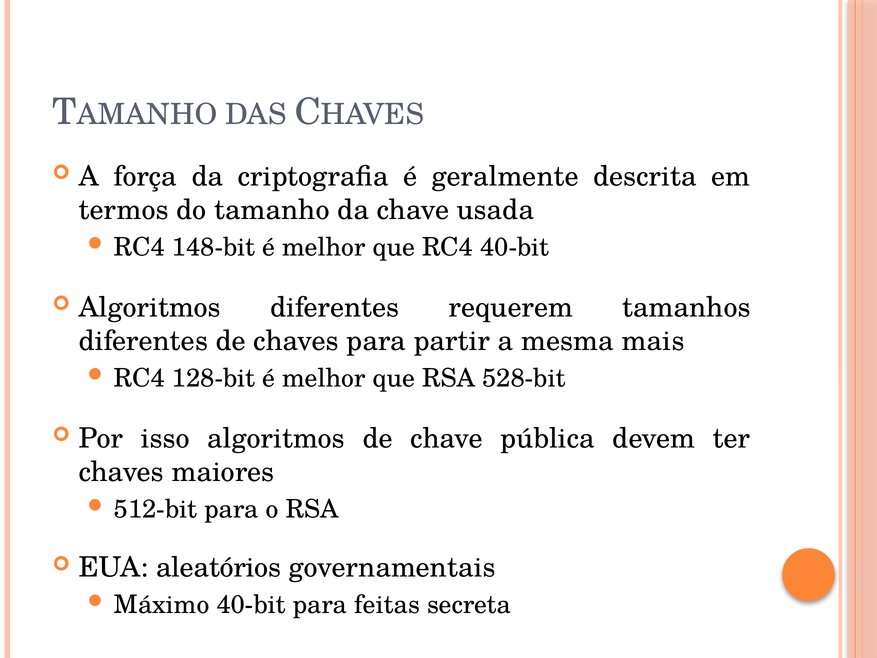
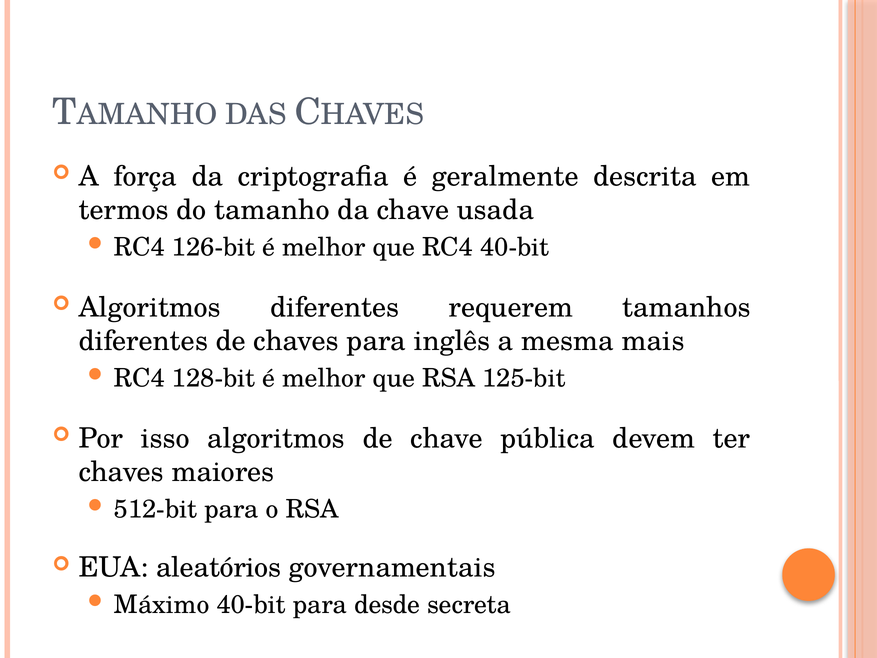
148-bit: 148-bit -> 126-bit
partir: partir -> inglês
528-bit: 528-bit -> 125-bit
feitas: feitas -> desde
